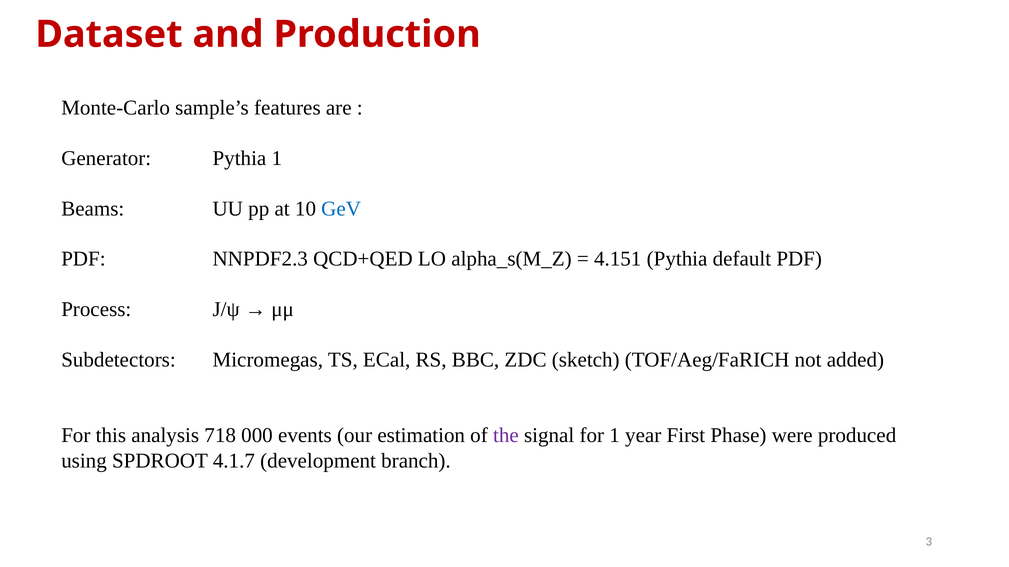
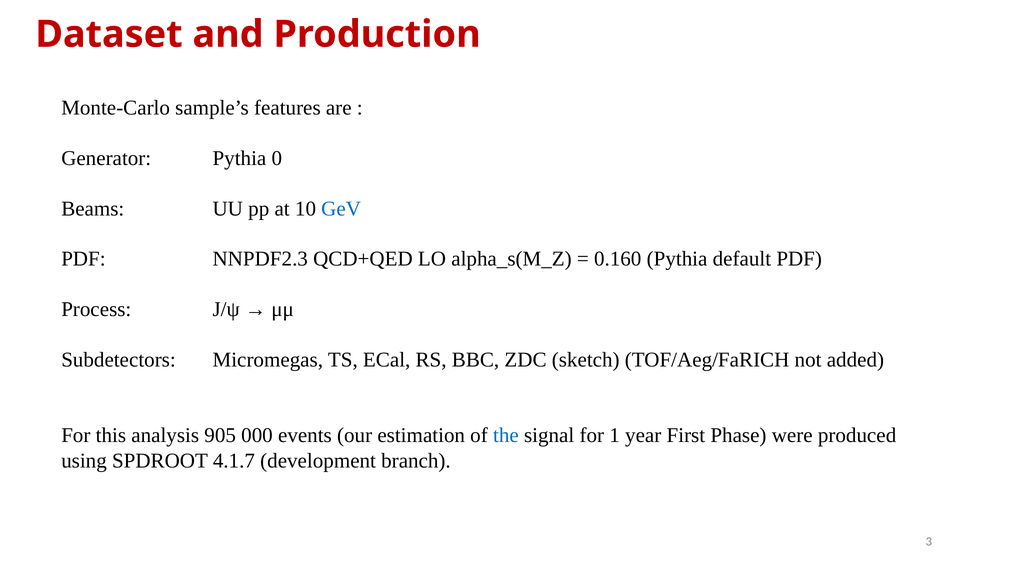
Pythia 1: 1 -> 0
4.151: 4.151 -> 0.160
718: 718 -> 905
the colour: purple -> blue
